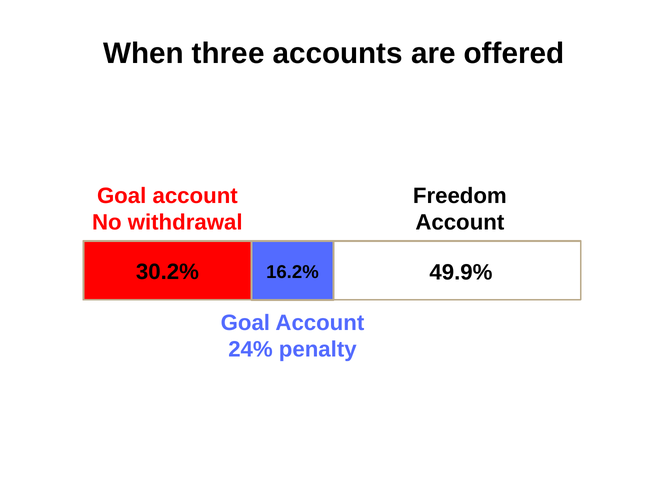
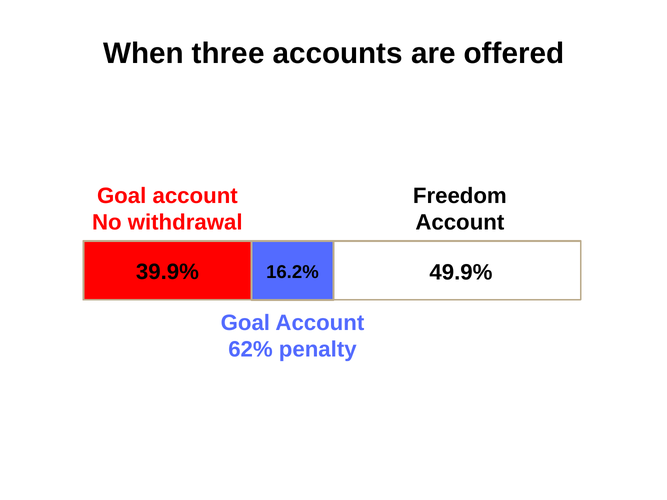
30.2%: 30.2% -> 39.9%
24%: 24% -> 62%
